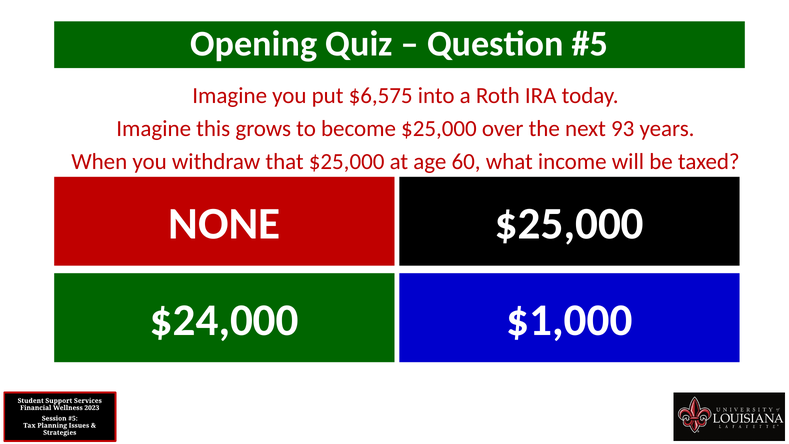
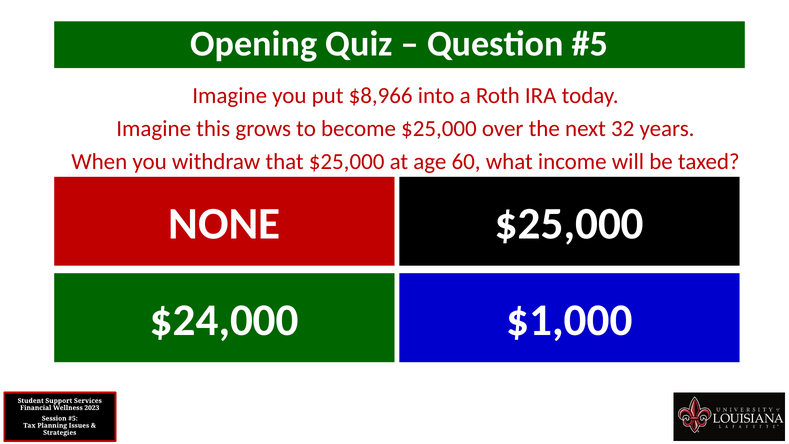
$6,575: $6,575 -> $8,966
93: 93 -> 32
